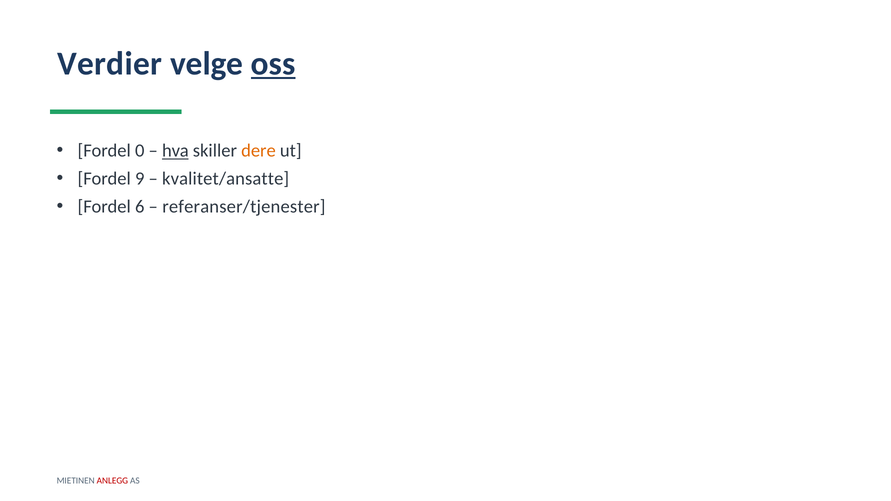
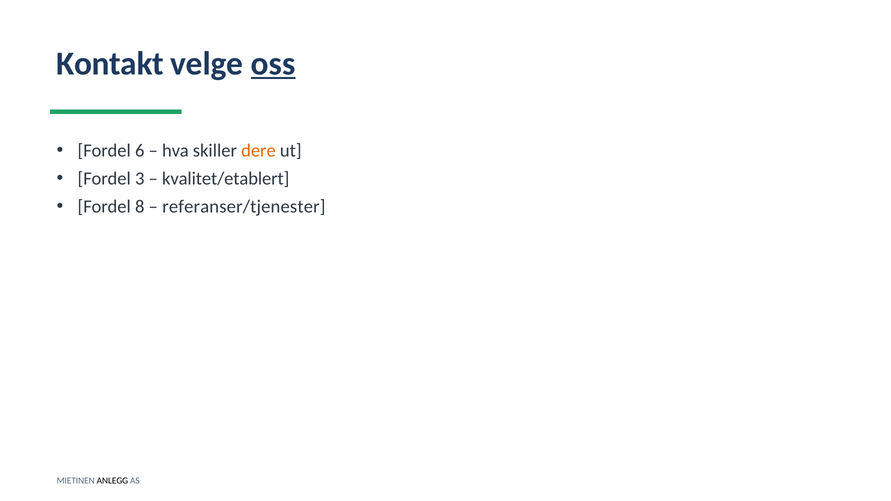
Verdier: Verdier -> Kontakt
0: 0 -> 6
hva underline: present -> none
9: 9 -> 3
kvalitet/ansatte: kvalitet/ansatte -> kvalitet/etablert
6: 6 -> 8
ANLEGG colour: red -> black
